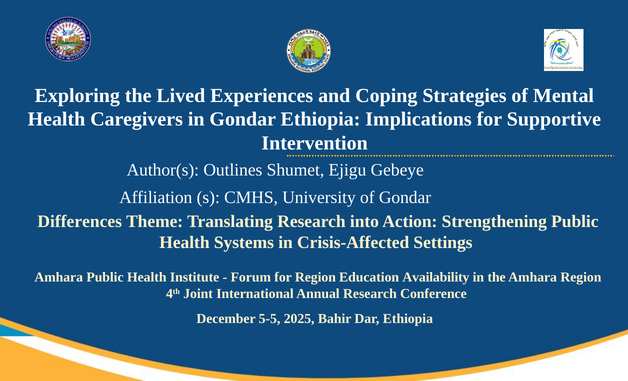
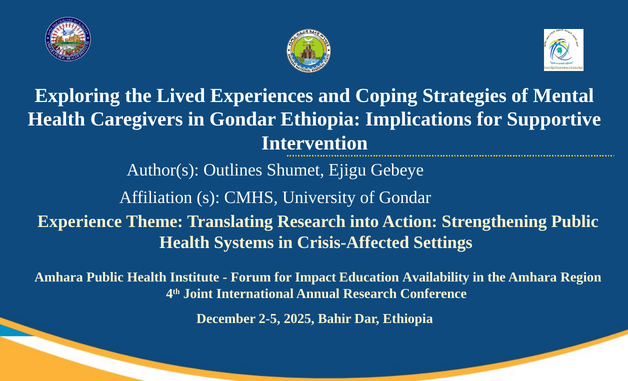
Differences: Differences -> Experience
for Region: Region -> Impact
5-5: 5-5 -> 2-5
